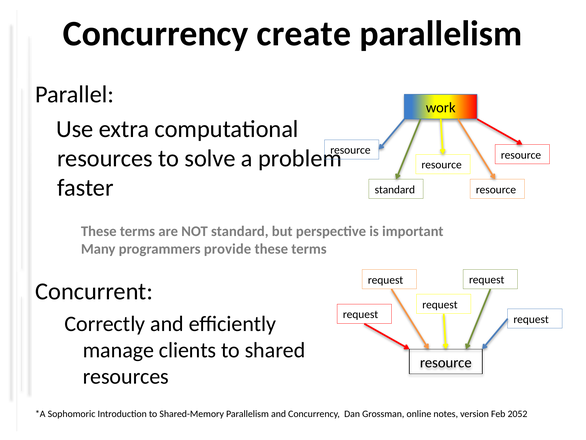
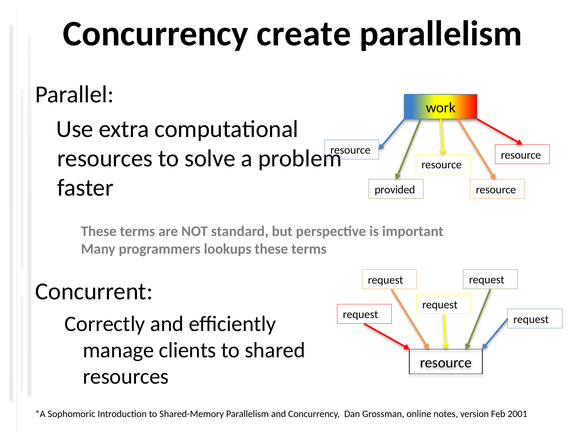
standard at (395, 190): standard -> provided
provide: provide -> lookups
2052: 2052 -> 2001
